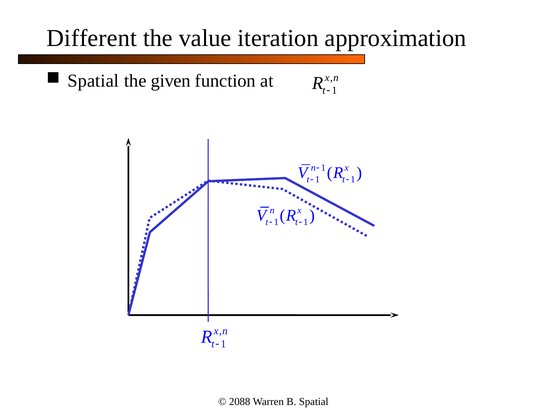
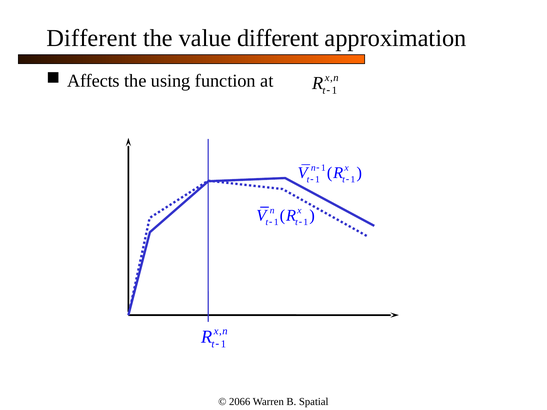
value iteration: iteration -> different
Spatial at (93, 81): Spatial -> Affects
given: given -> using
2088: 2088 -> 2066
